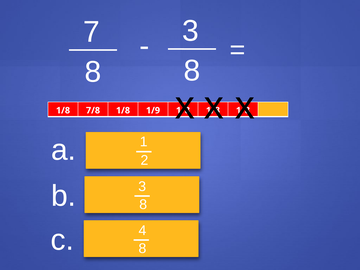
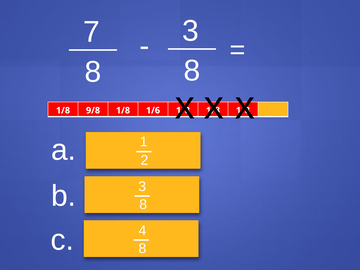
7/8: 7/8 -> 9/8
1/9: 1/9 -> 1/6
